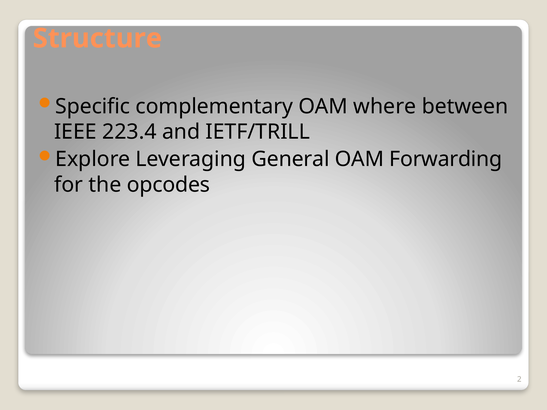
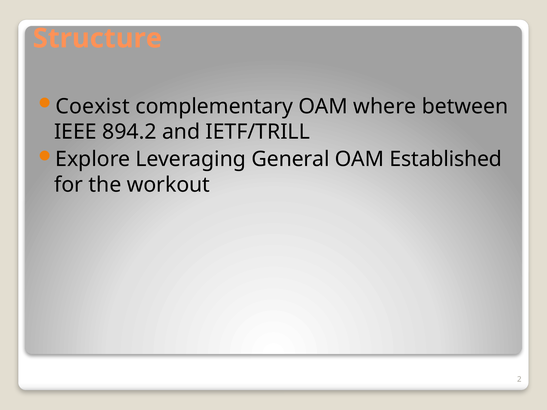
Specific: Specific -> Coexist
223.4: 223.4 -> 894.2
Forwarding: Forwarding -> Established
opcodes: opcodes -> workout
